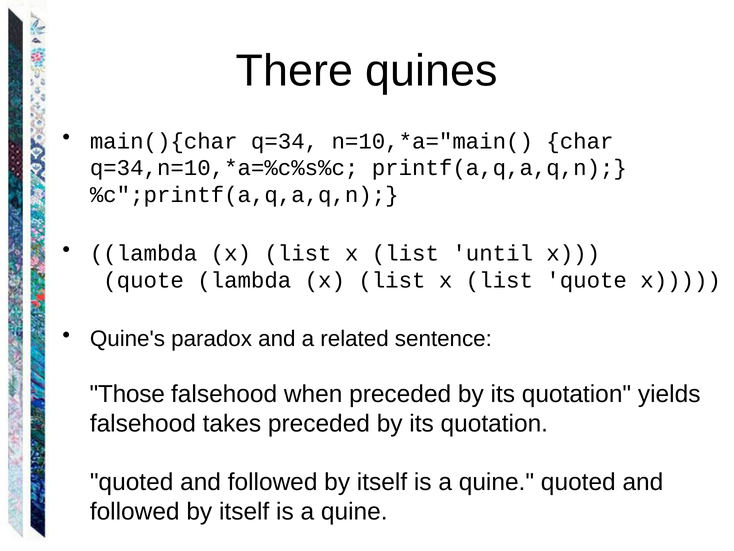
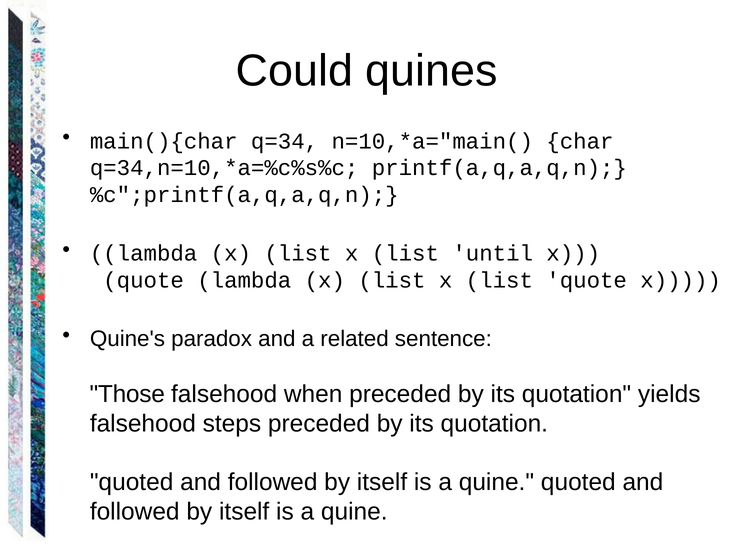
There: There -> Could
takes: takes -> steps
